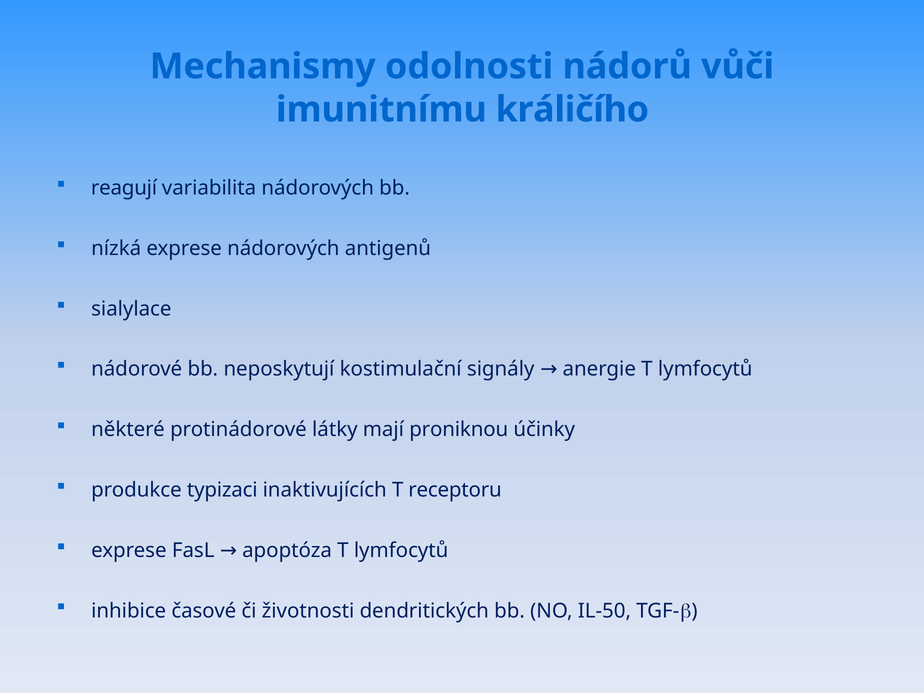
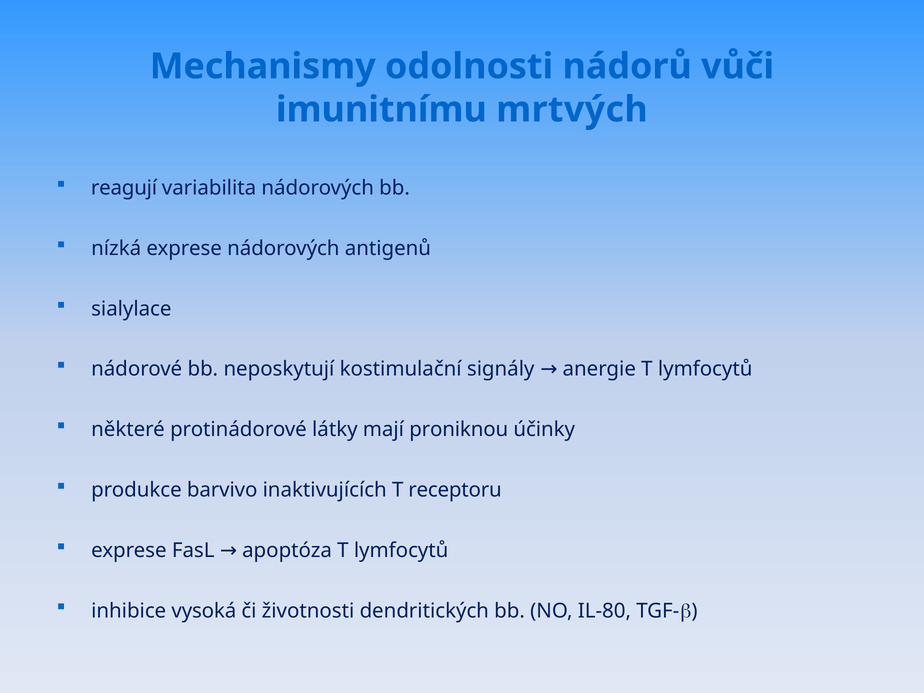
králičího: králičího -> mrtvých
typizaci: typizaci -> barvivo
časové: časové -> vysoká
IL-50: IL-50 -> IL-80
